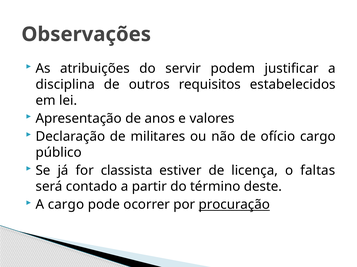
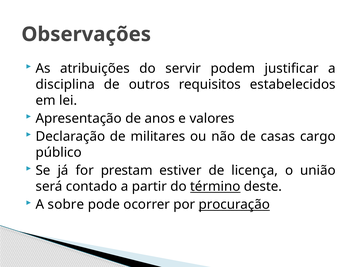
ofício: ofício -> casas
classista: classista -> prestam
faltas: faltas -> união
término underline: none -> present
A cargo: cargo -> sobre
